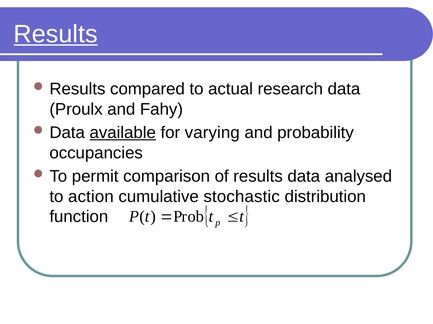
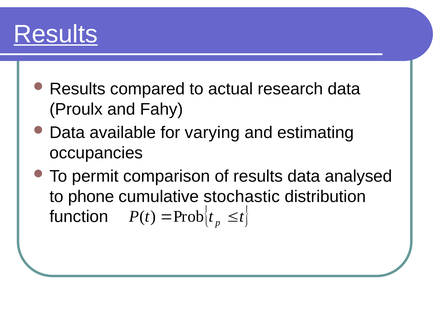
available underline: present -> none
probability: probability -> estimating
action: action -> phone
